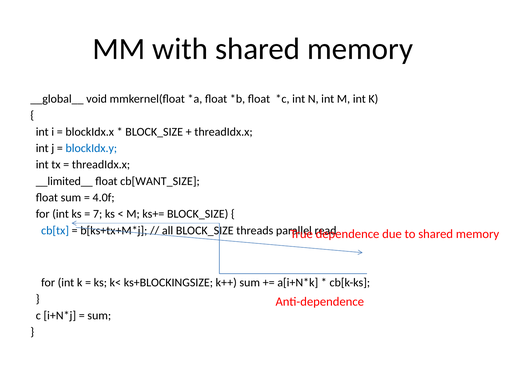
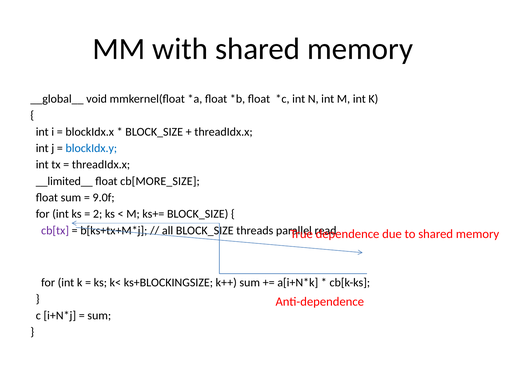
cb[WANT_SIZE: cb[WANT_SIZE -> cb[MORE_SIZE
4.0f: 4.0f -> 9.0f
7: 7 -> 2
cb[tx colour: blue -> purple
